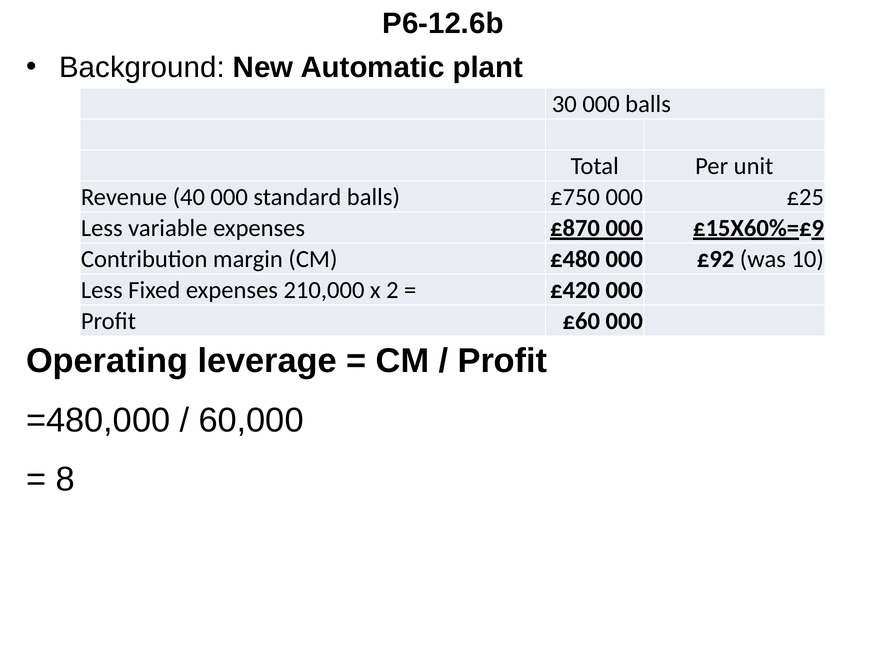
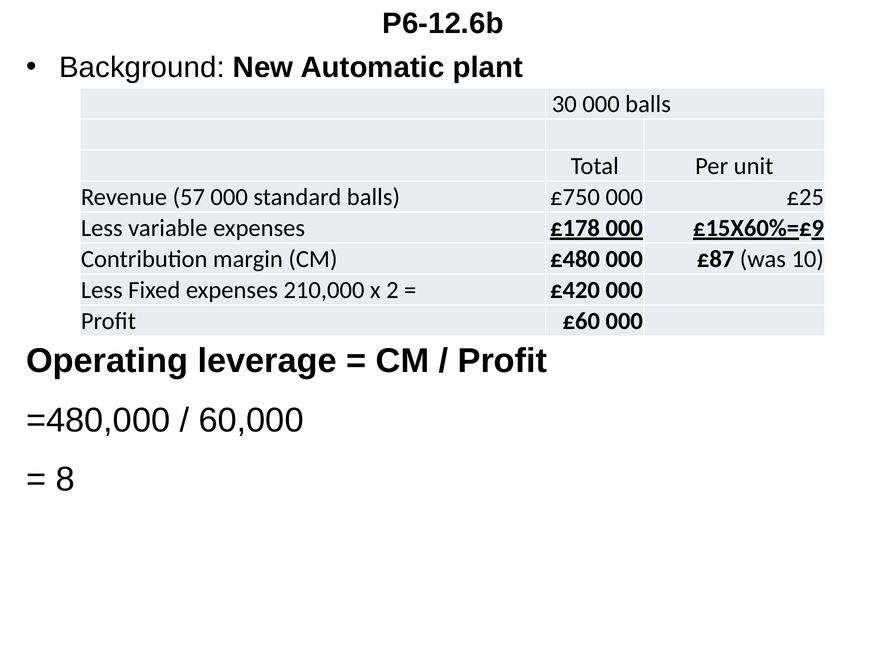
40: 40 -> 57
£870: £870 -> £178
£92: £92 -> £87
